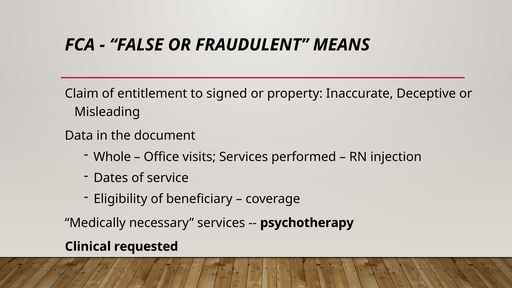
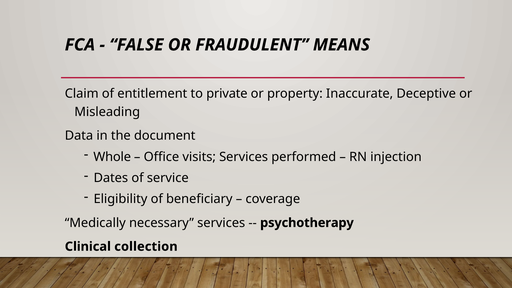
signed: signed -> private
requested: requested -> collection
